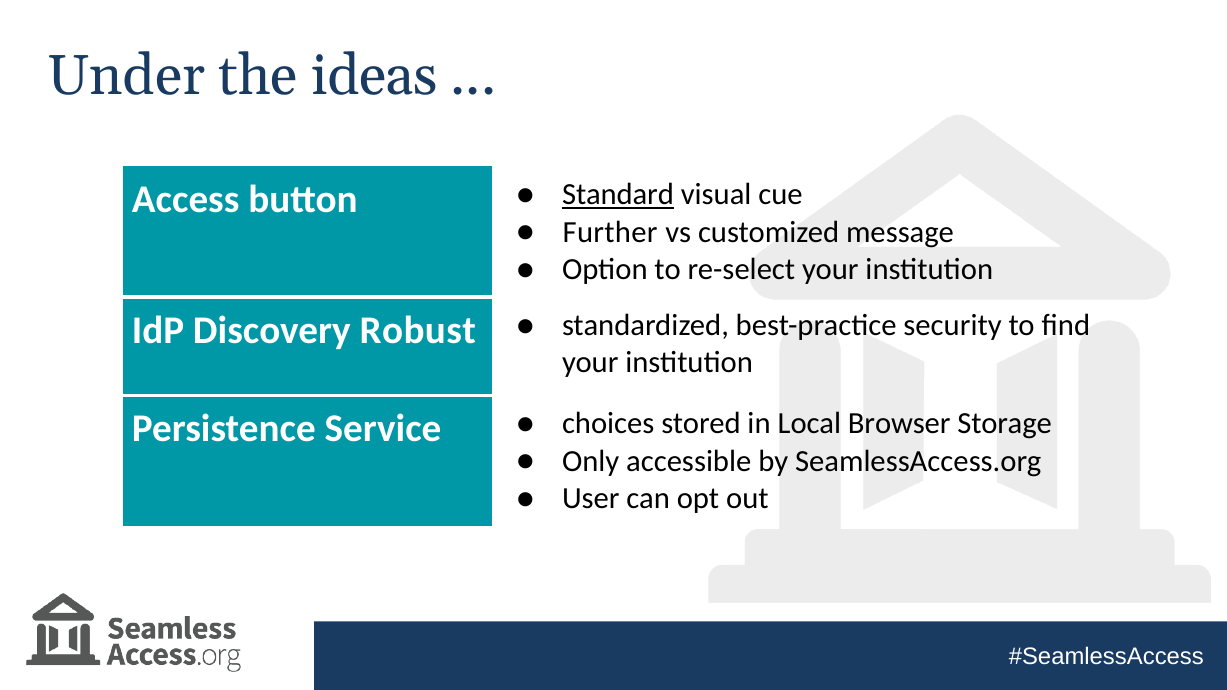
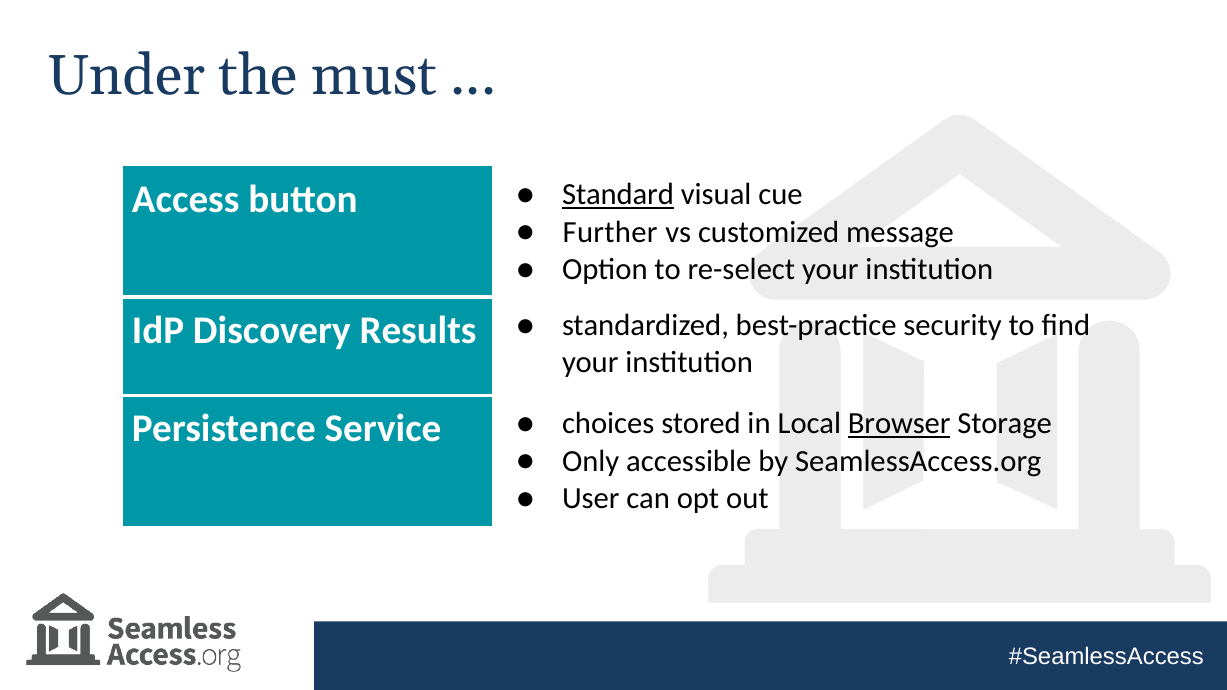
ideas: ideas -> must
Robust: Robust -> Results
Browser underline: none -> present
